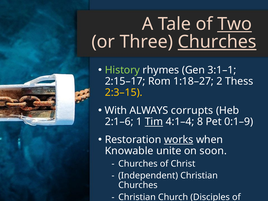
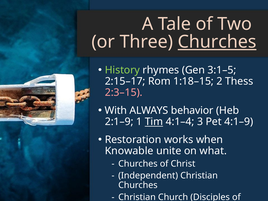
Two underline: present -> none
3:1–1: 3:1–1 -> 3:1–5
1:18–27: 1:18–27 -> 1:18–15
2:3–15 colour: yellow -> pink
corrupts: corrupts -> behavior
2:1–6: 2:1–6 -> 2:1–9
8: 8 -> 3
0:1–9: 0:1–9 -> 4:1–9
works underline: present -> none
soon: soon -> what
